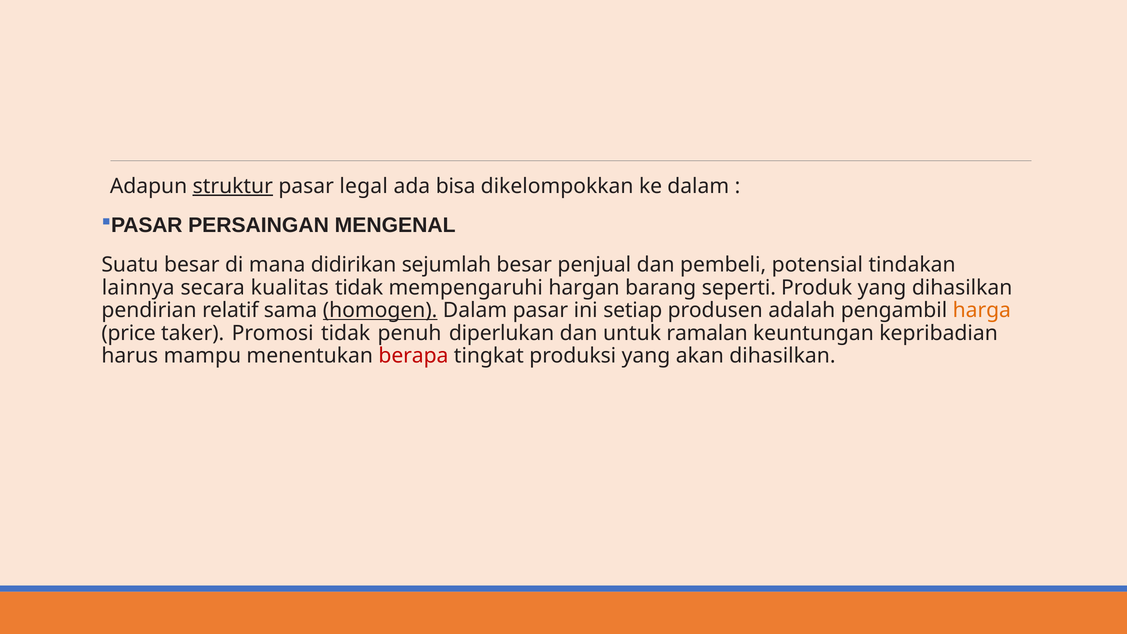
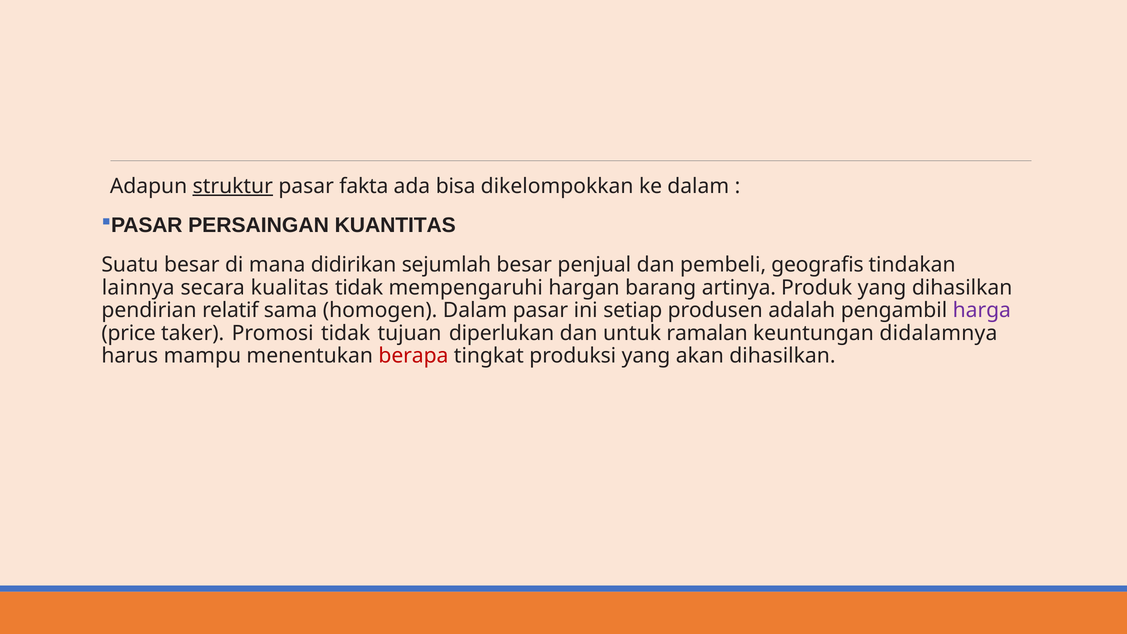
legal: legal -> fakta
MENGENAL: MENGENAL -> KUANTITAS
potensial: potensial -> geografis
seperti: seperti -> artinya
homogen underline: present -> none
harga colour: orange -> purple
penuh: penuh -> tujuan
kepribadian: kepribadian -> didalamnya
